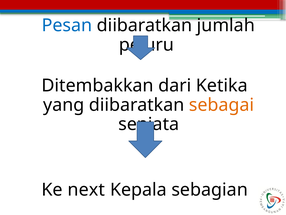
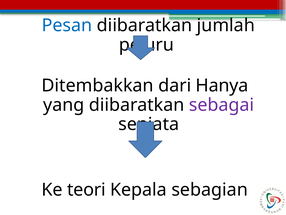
Ketika: Ketika -> Hanya
sebagai colour: orange -> purple
next: next -> teori
